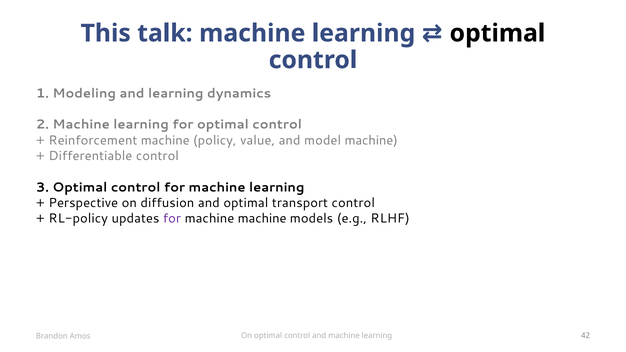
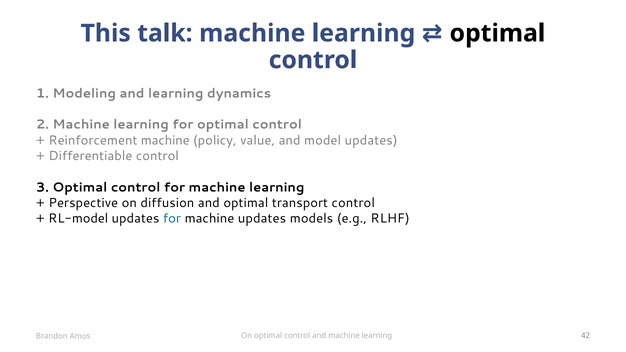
model machine: machine -> updates
RL-policy: RL-policy -> RL-model
for at (172, 219) colour: purple -> blue
machine machine: machine -> updates
